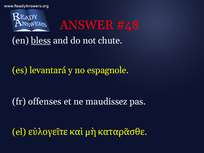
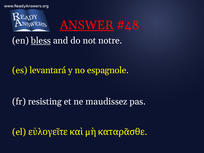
ANSWER underline: none -> present
chute: chute -> notre
offenses: offenses -> resisting
